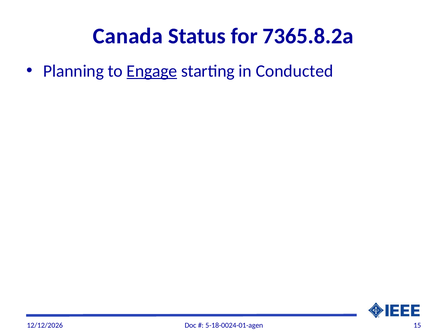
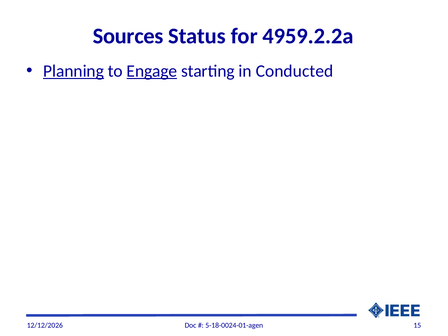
Canada: Canada -> Sources
7365.8.2a: 7365.8.2a -> 4959.2.2a
Planning underline: none -> present
